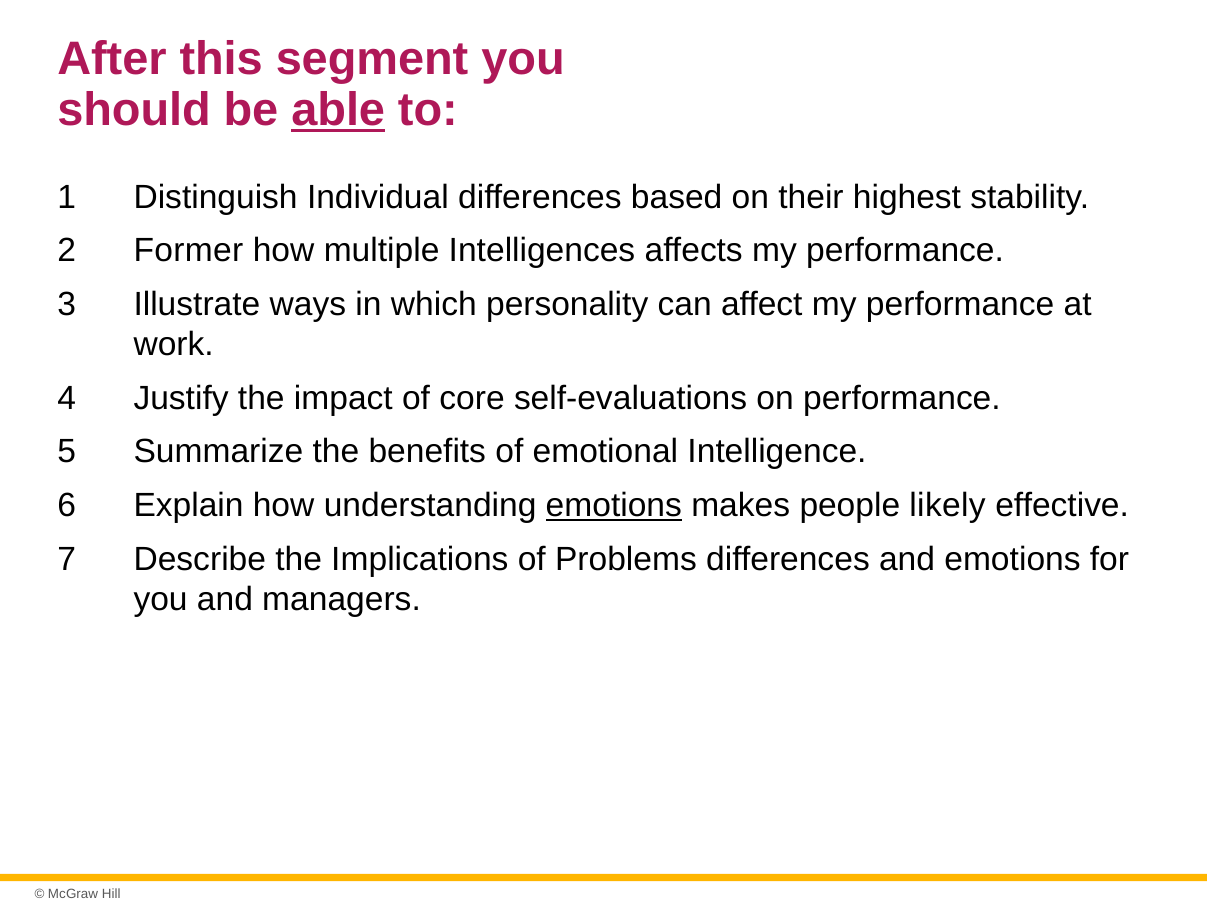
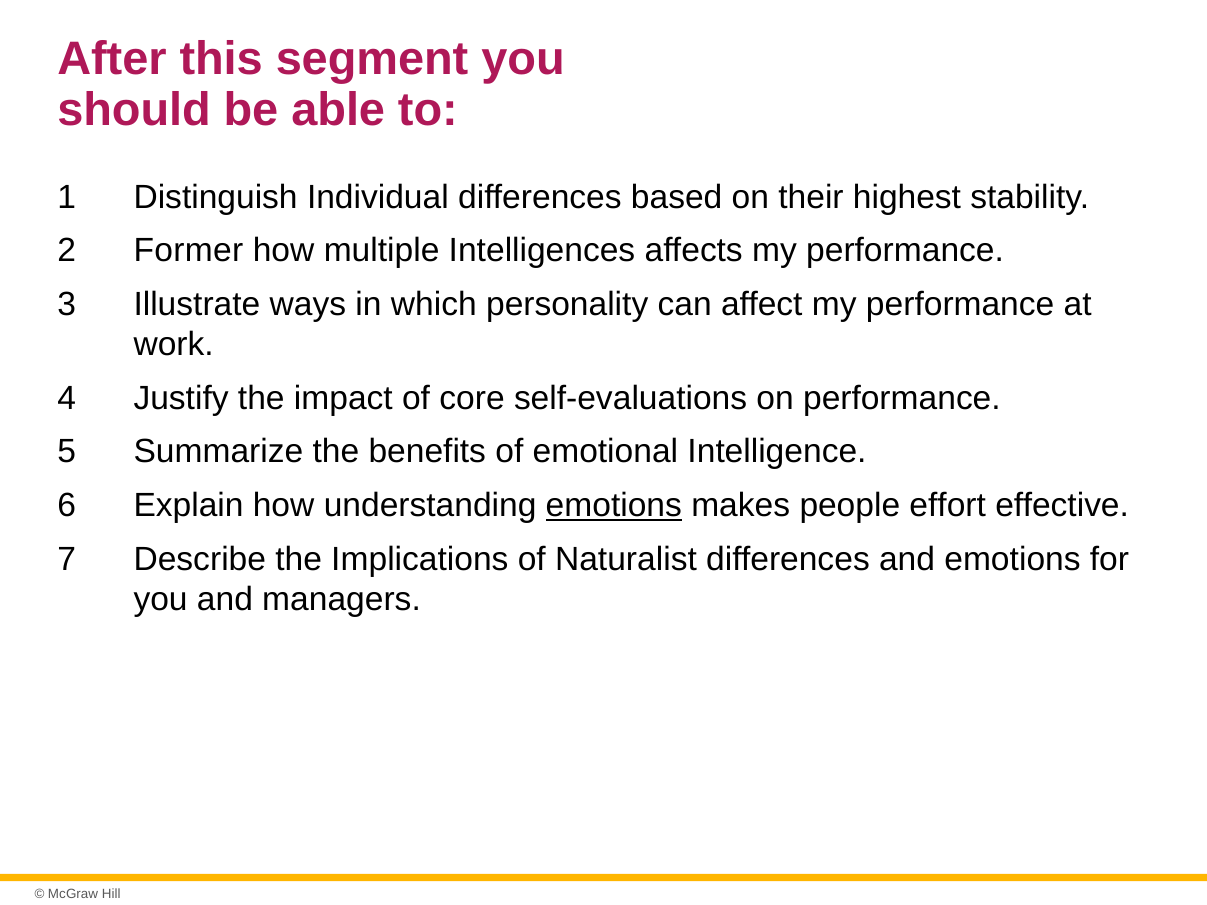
able underline: present -> none
likely: likely -> effort
Problems: Problems -> Naturalist
